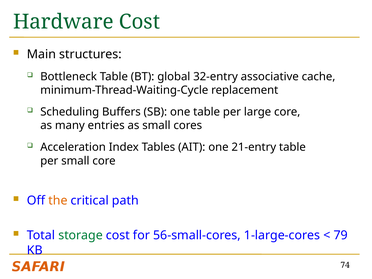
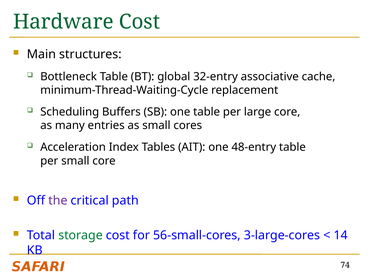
21-entry: 21-entry -> 48-entry
the colour: orange -> purple
1-large-cores: 1-large-cores -> 3-large-cores
79: 79 -> 14
